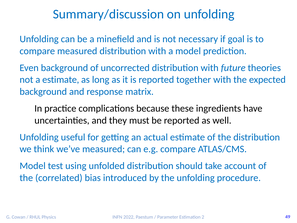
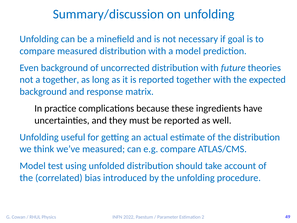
a estimate: estimate -> together
